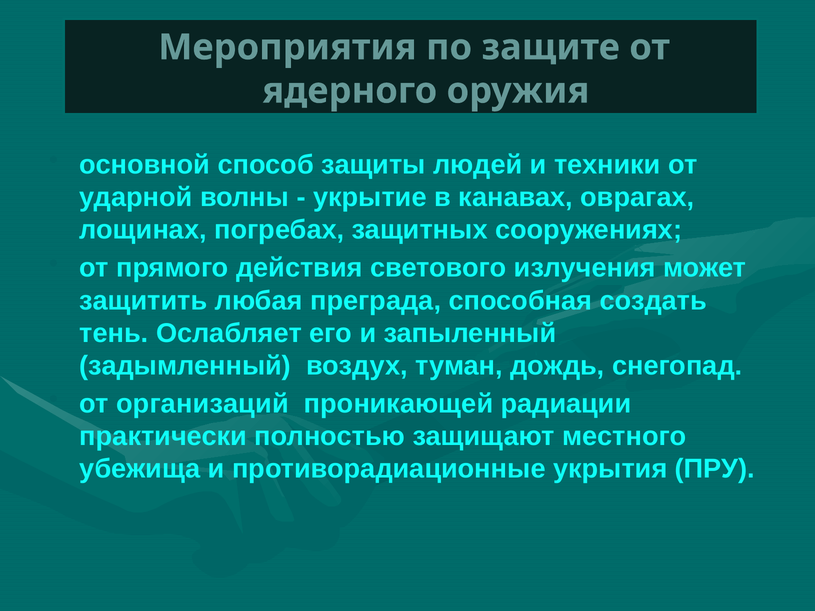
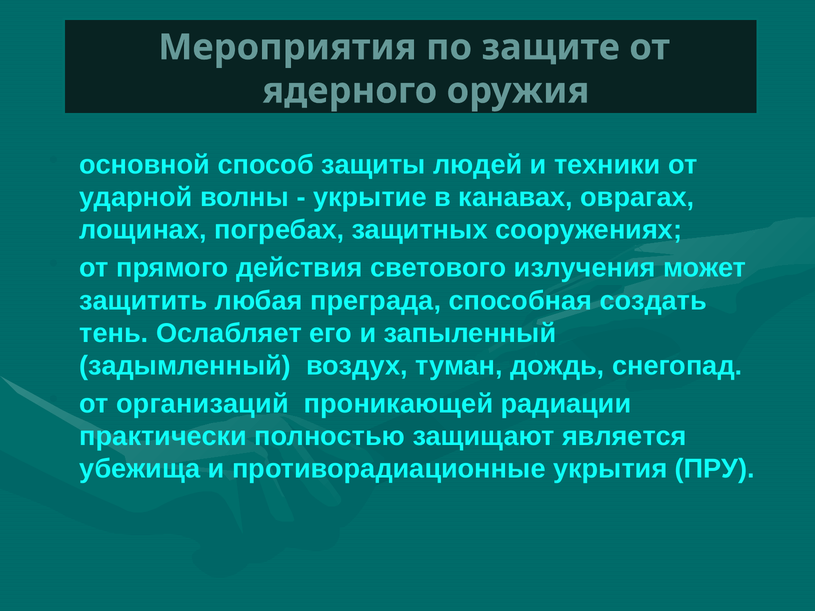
местного: местного -> является
